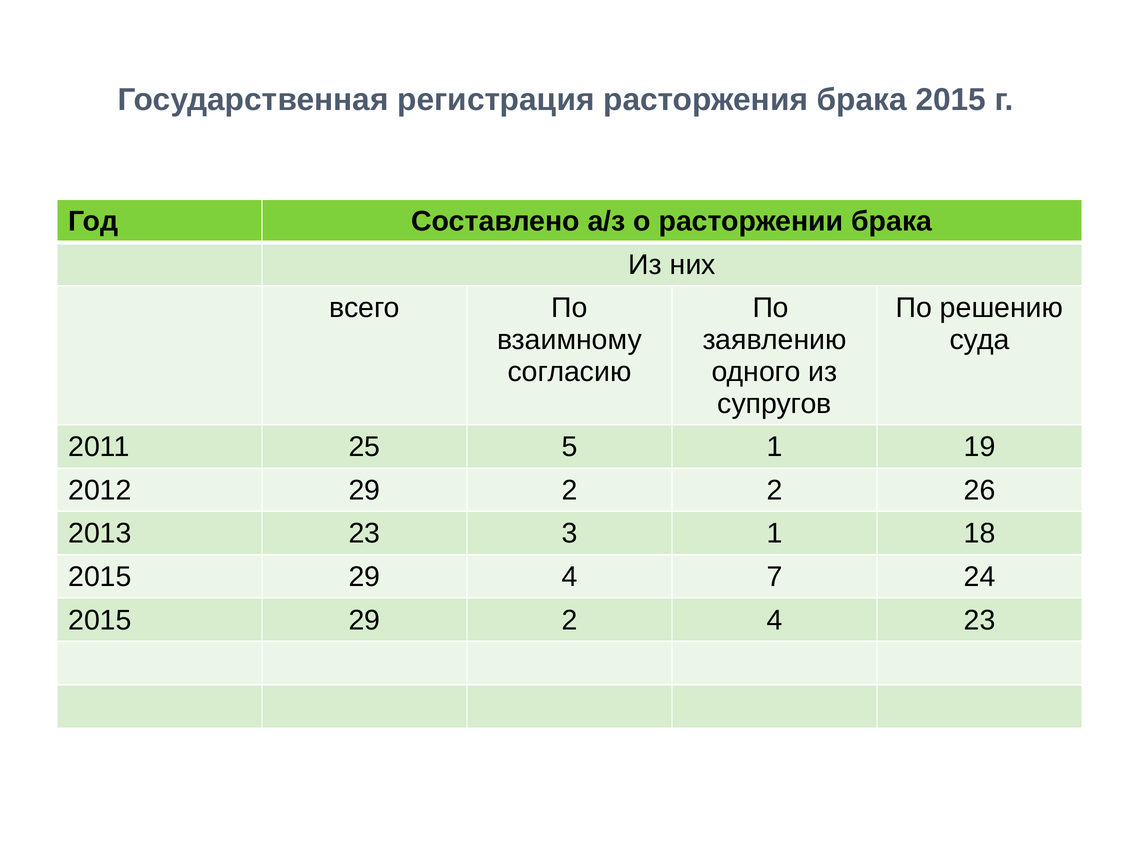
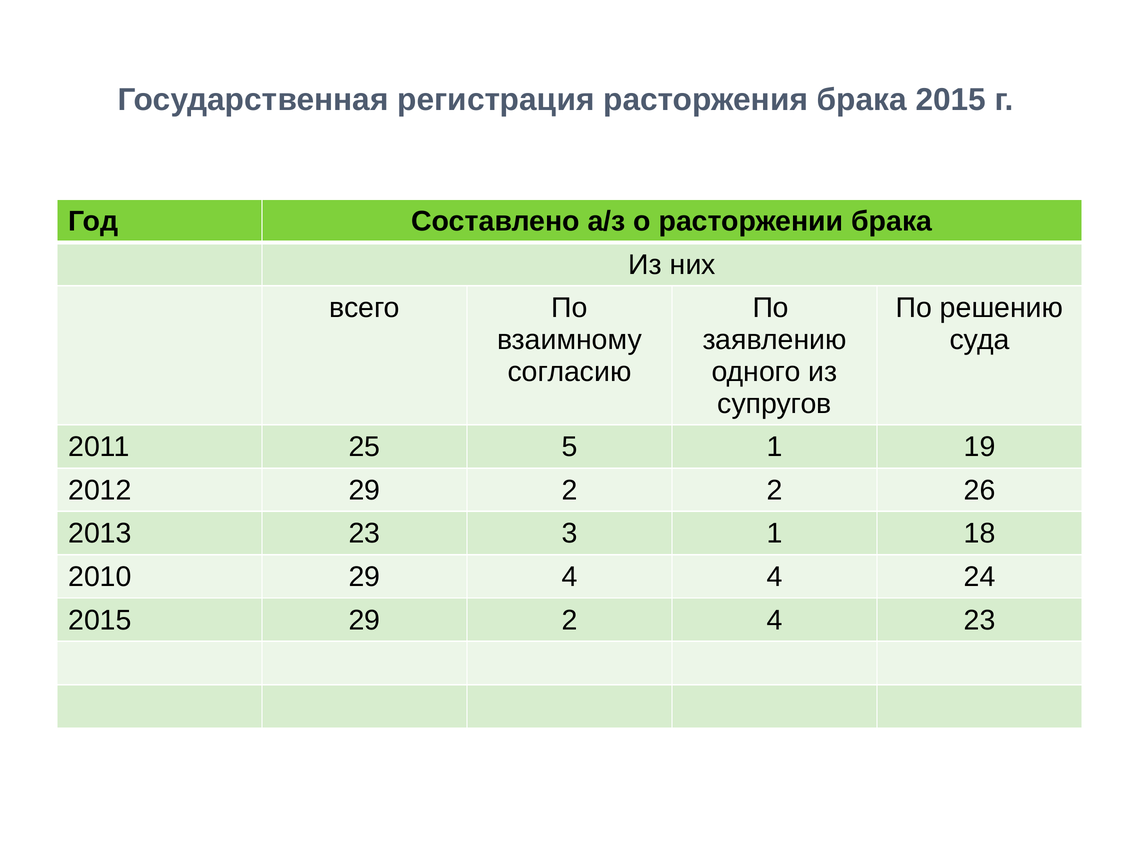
2015 at (100, 577): 2015 -> 2010
4 7: 7 -> 4
